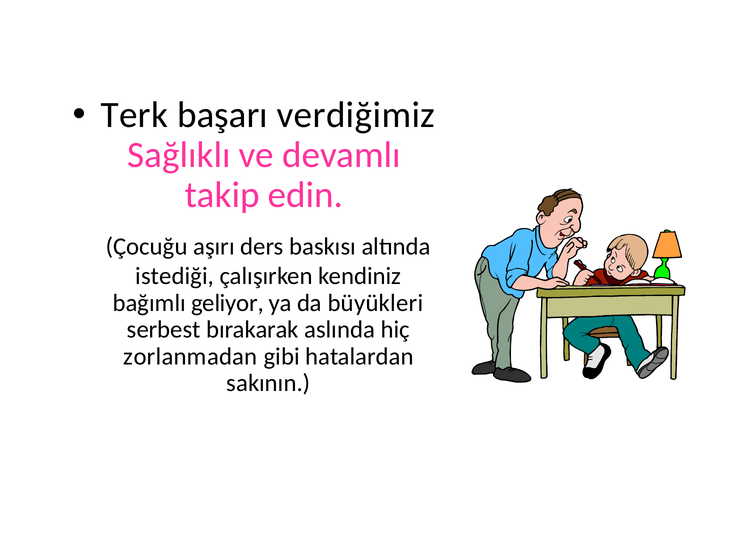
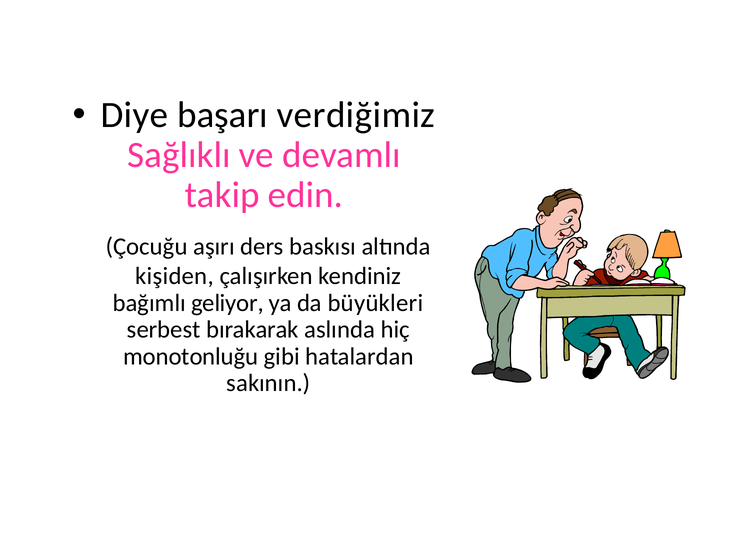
Terk: Terk -> Diye
istediği: istediği -> kişiden
zorlanmadan: zorlanmadan -> monotonluğu
